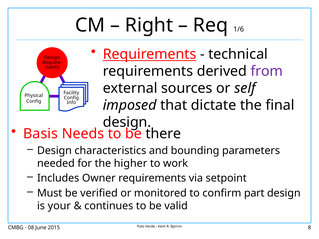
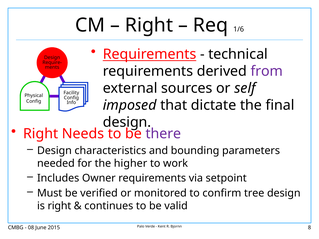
Basis at (41, 134): Basis -> Right
there colour: black -> purple
part: part -> tree
is your: your -> right
